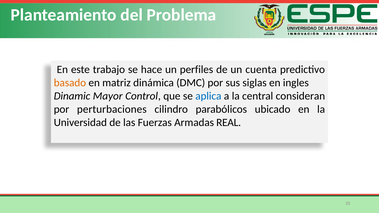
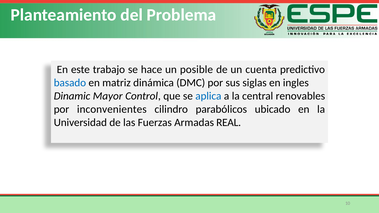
perfiles: perfiles -> posible
basado colour: orange -> blue
consideran: consideran -> renovables
perturbaciones: perturbaciones -> inconvenientes
